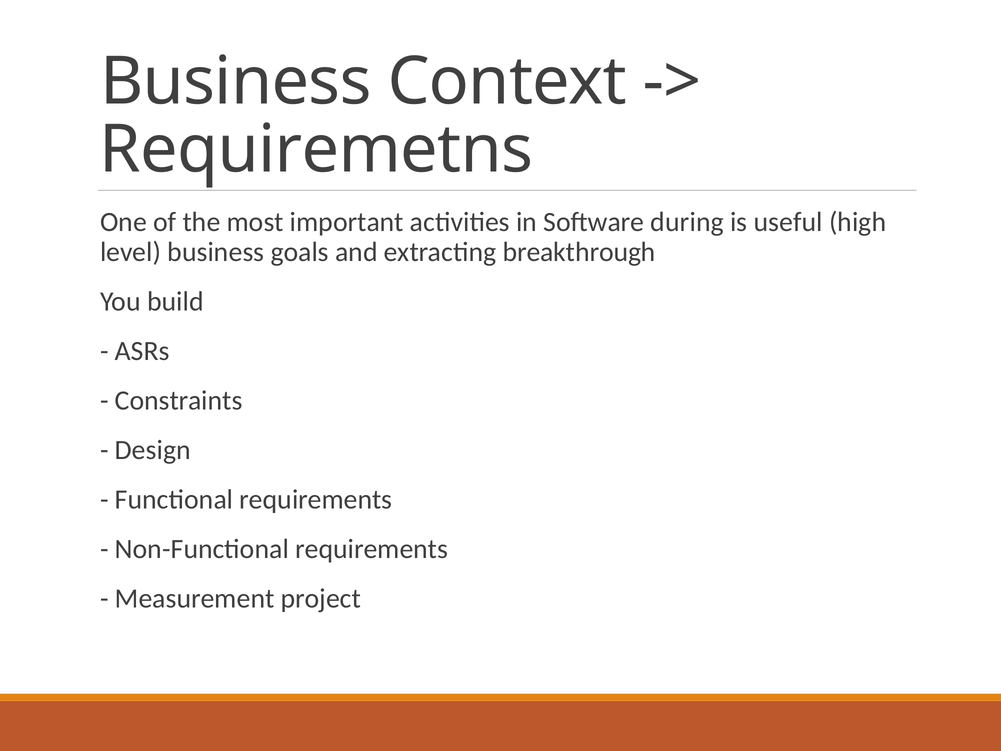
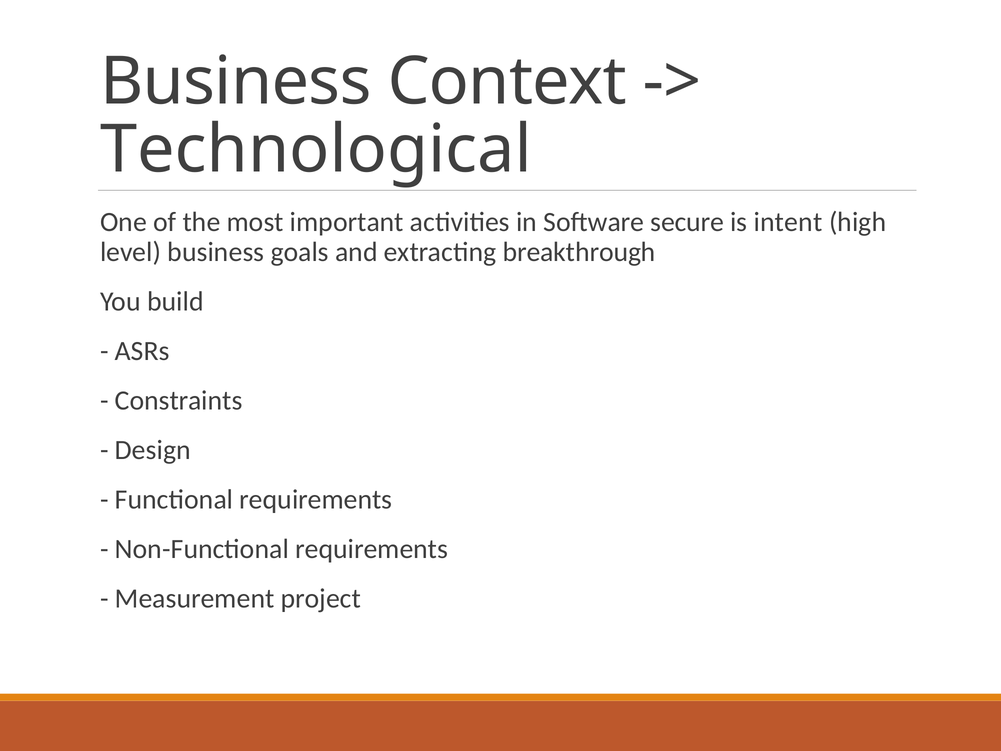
Requiremetns: Requiremetns -> Technological
during: during -> secure
useful: useful -> intent
